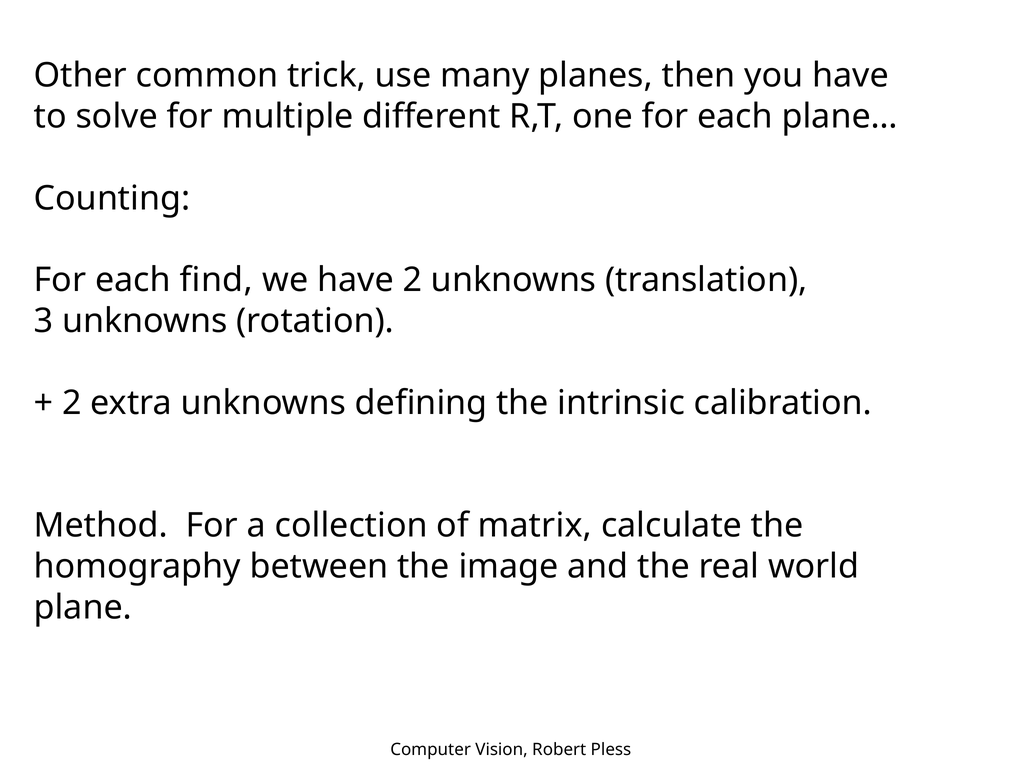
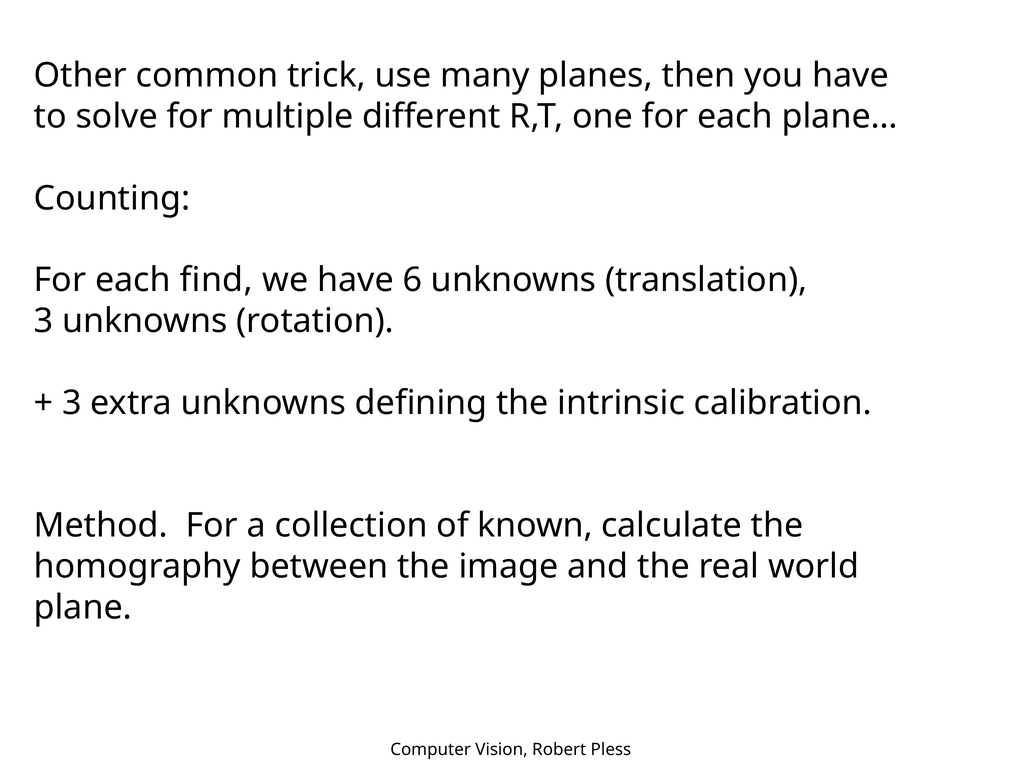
have 2: 2 -> 6
2 at (72, 403): 2 -> 3
matrix: matrix -> known
